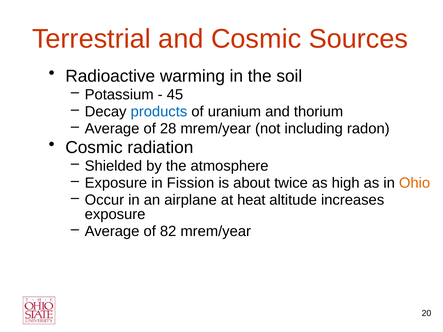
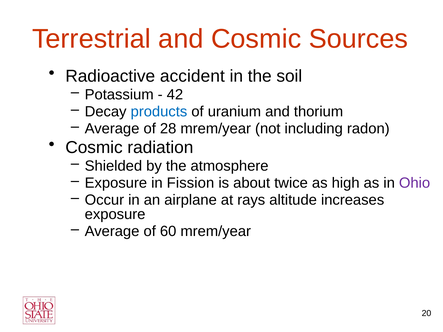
warming: warming -> accident
45: 45 -> 42
Ohio colour: orange -> purple
heat: heat -> rays
82: 82 -> 60
